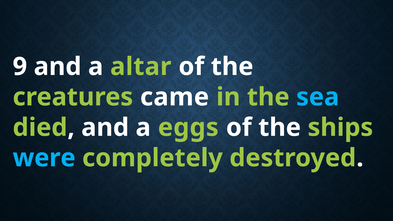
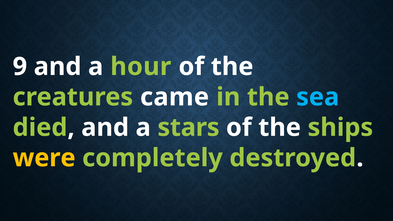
altar: altar -> hour
eggs: eggs -> stars
were colour: light blue -> yellow
